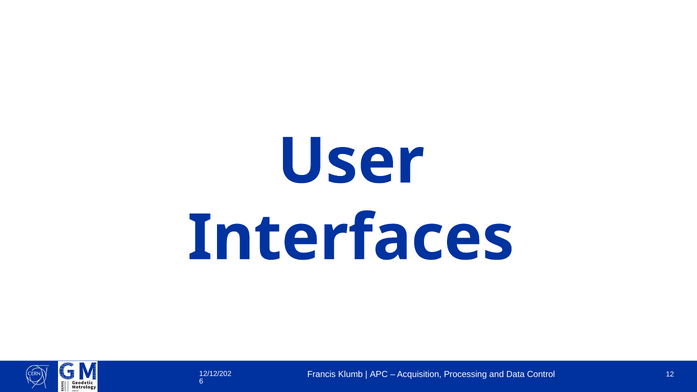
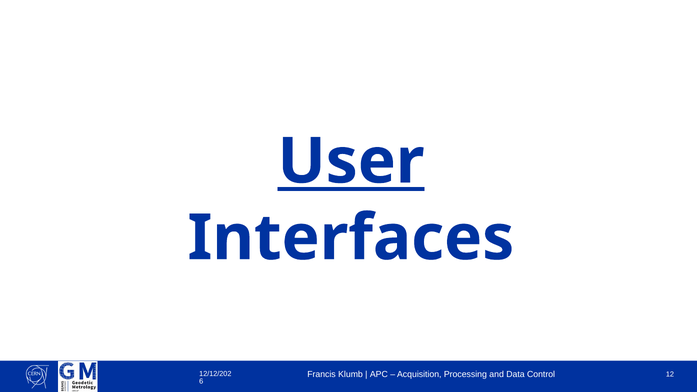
User underline: none -> present
